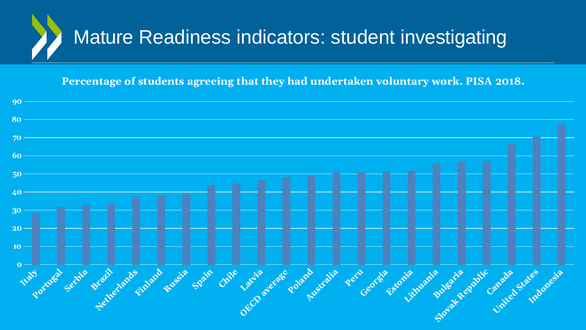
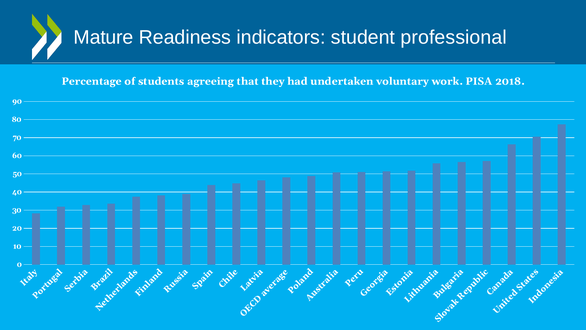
investigating: investigating -> professional
